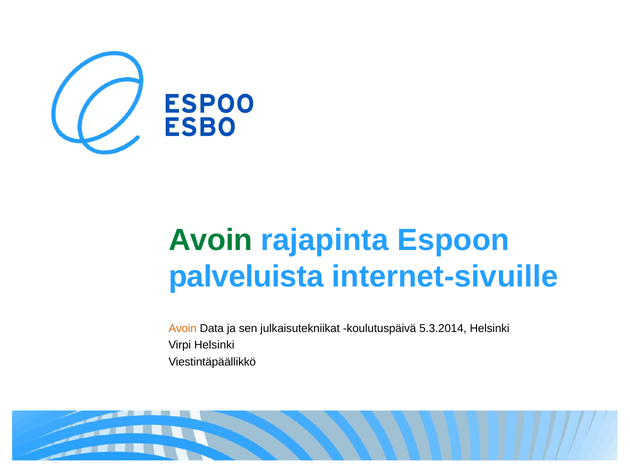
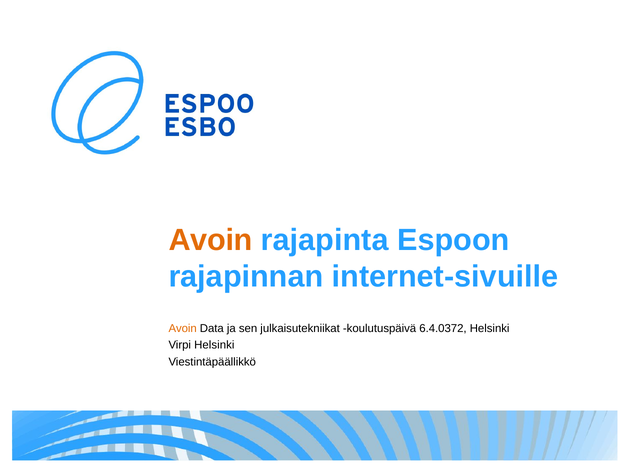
Avoin at (211, 240) colour: green -> orange
palveluista: palveluista -> rajapinnan
5.3.2014: 5.3.2014 -> 6.4.0372
